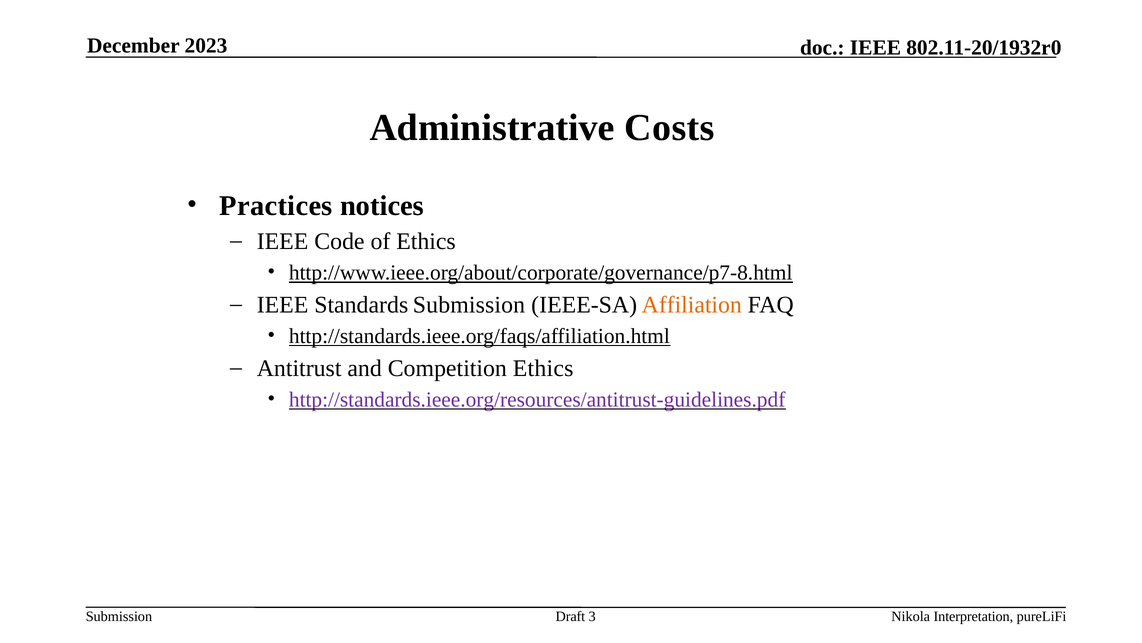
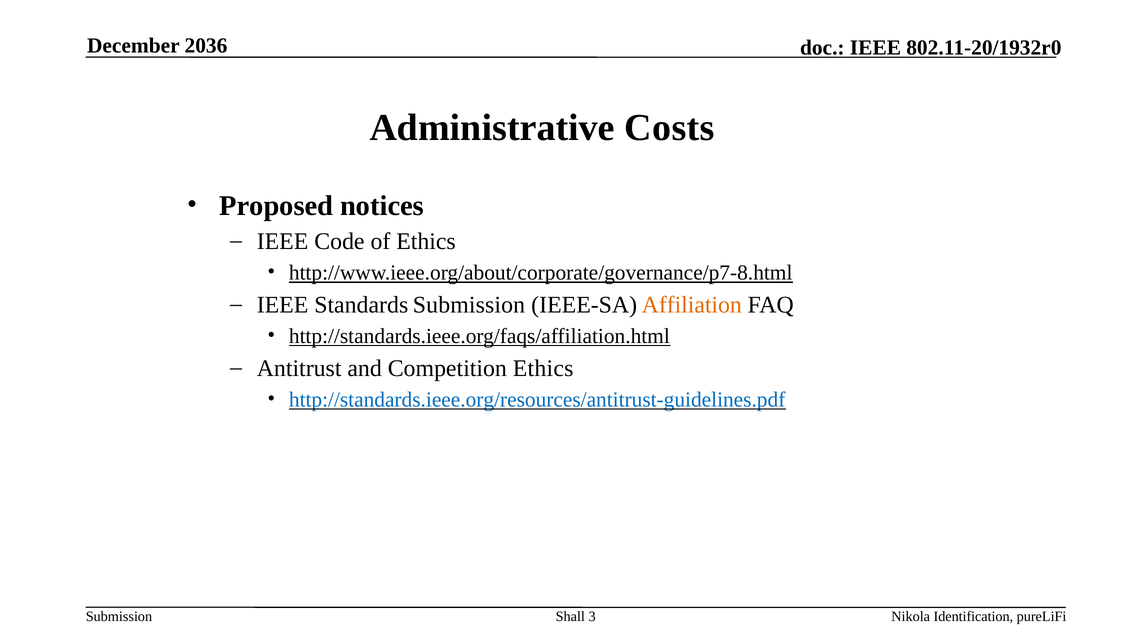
2023: 2023 -> 2036
Practices: Practices -> Proposed
http://standards.ieee.org/resources/antitrust-guidelines.pdf colour: purple -> blue
Draft: Draft -> Shall
Interpretation: Interpretation -> Identification
